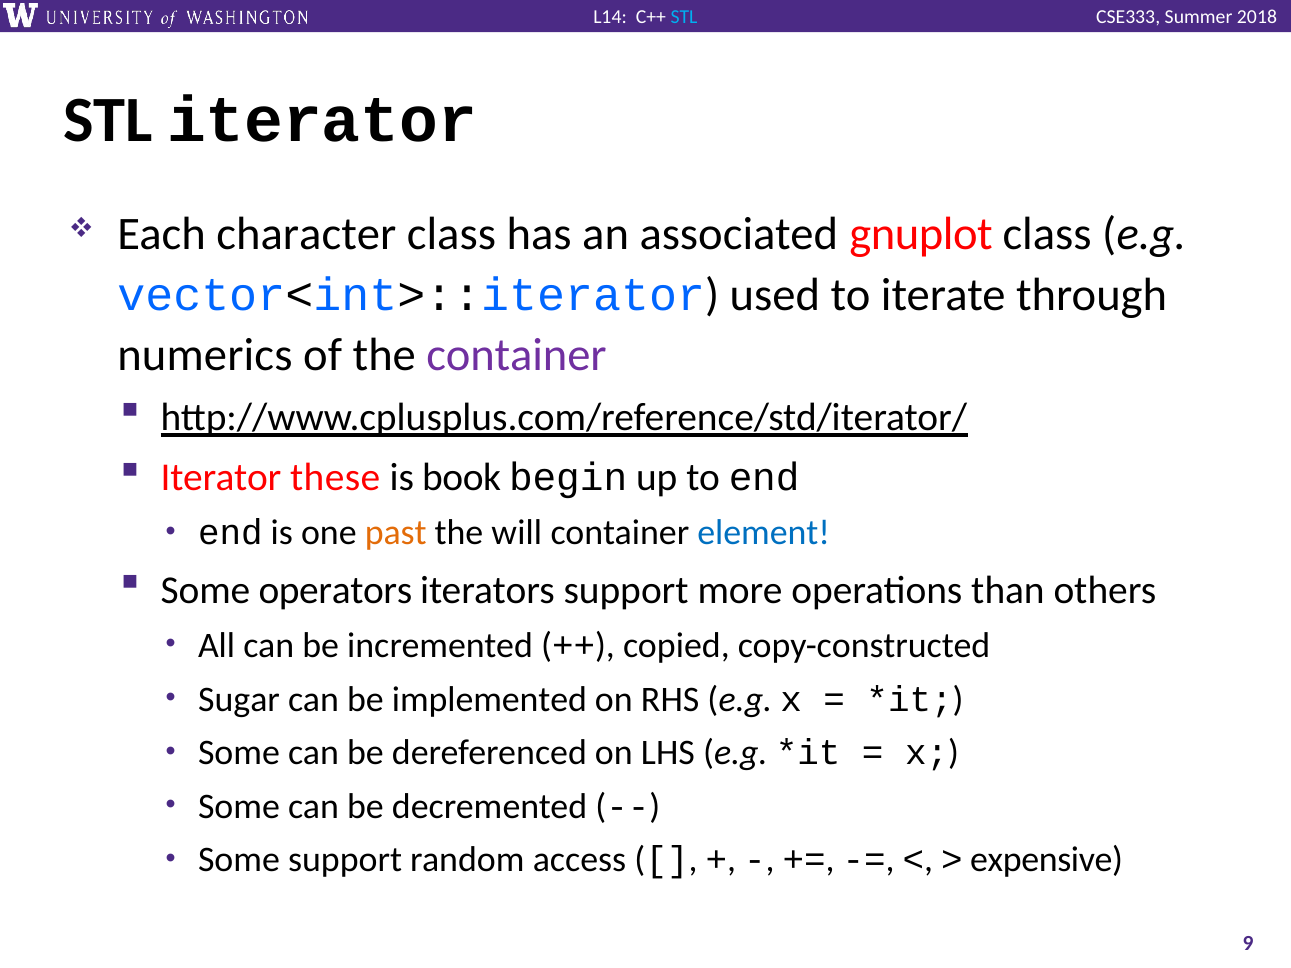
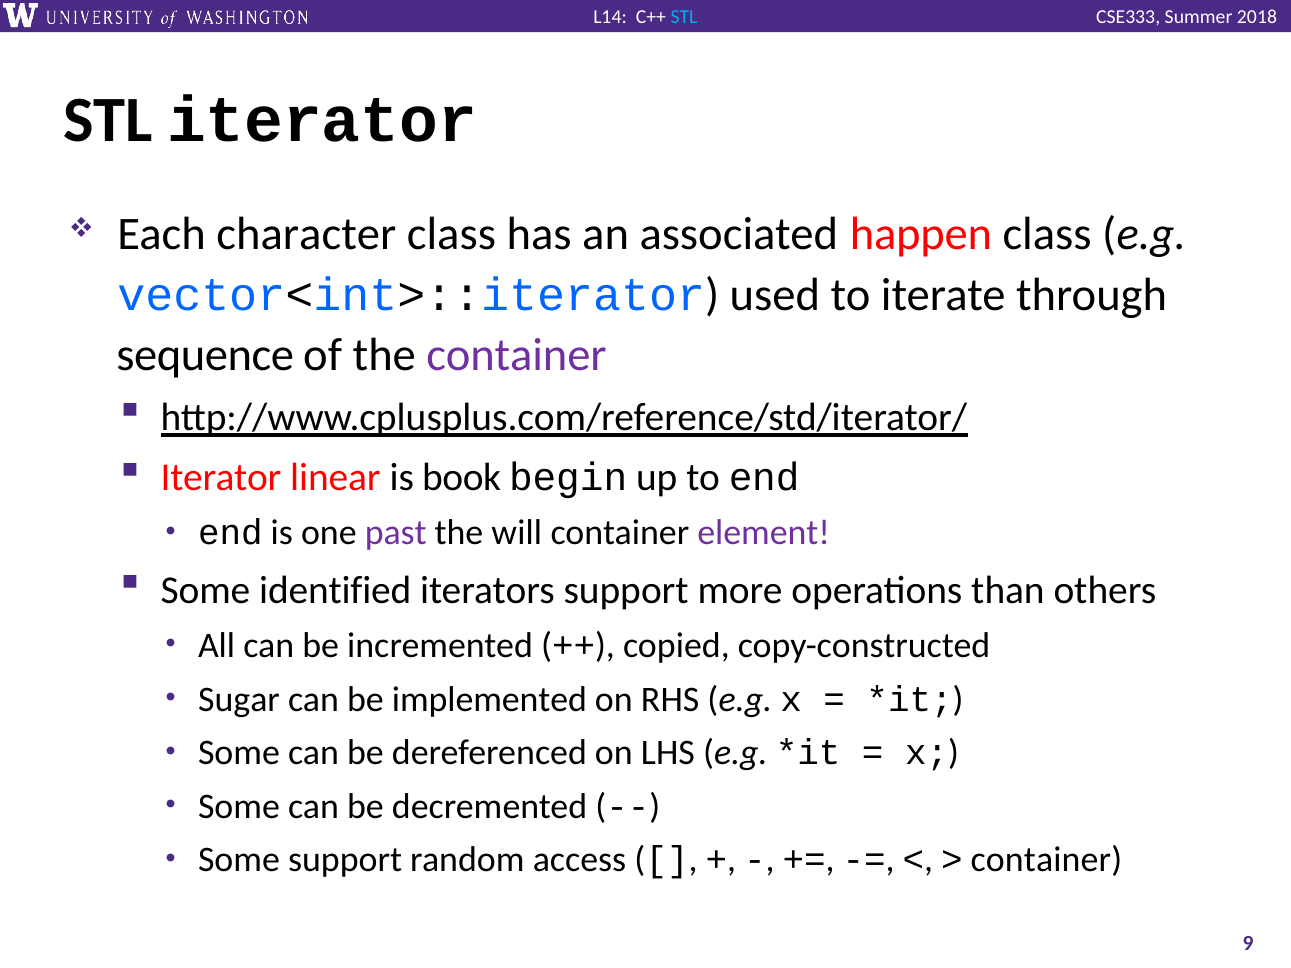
gnuplot: gnuplot -> happen
numerics: numerics -> sequence
these: these -> linear
past colour: orange -> purple
element colour: blue -> purple
operators: operators -> identified
expensive at (1047, 860): expensive -> container
